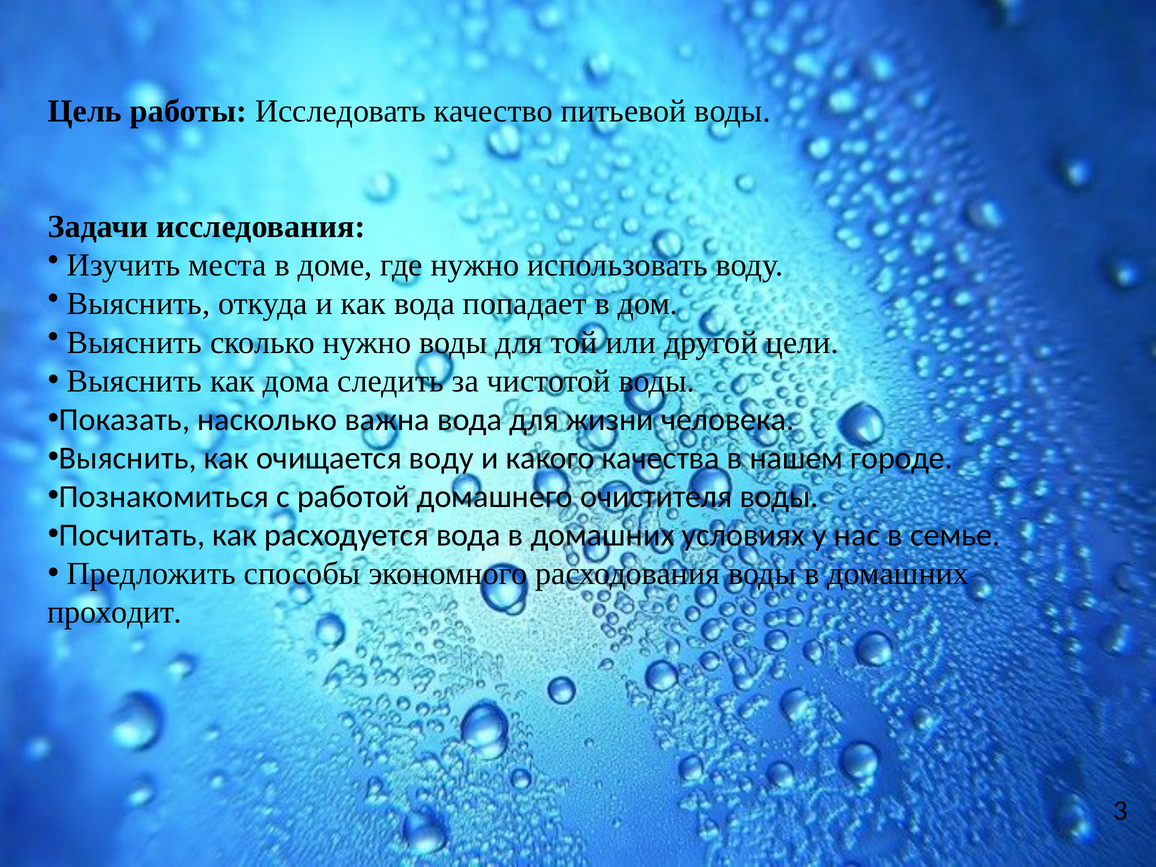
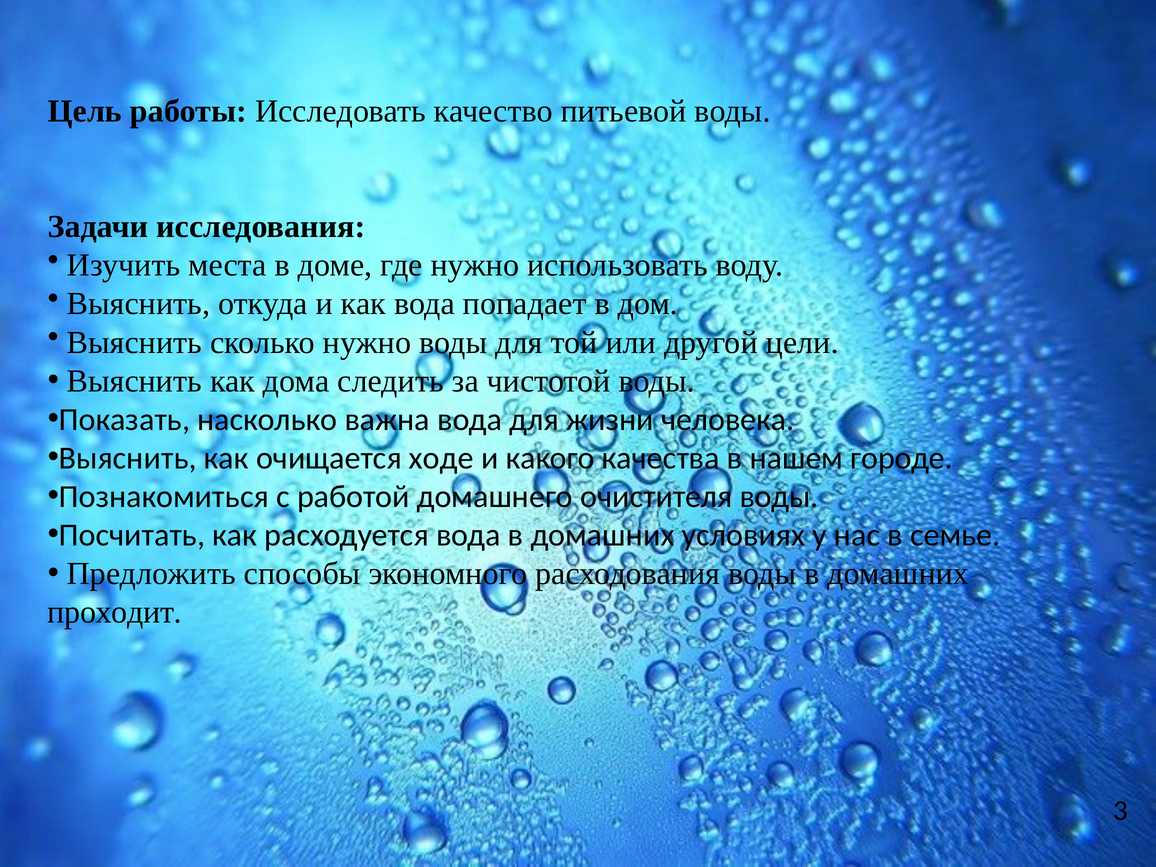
очищается воду: воду -> ходе
